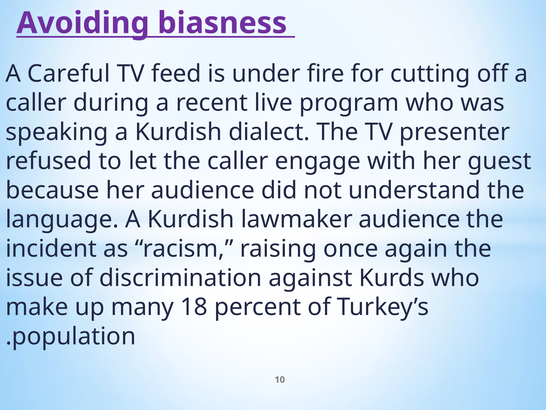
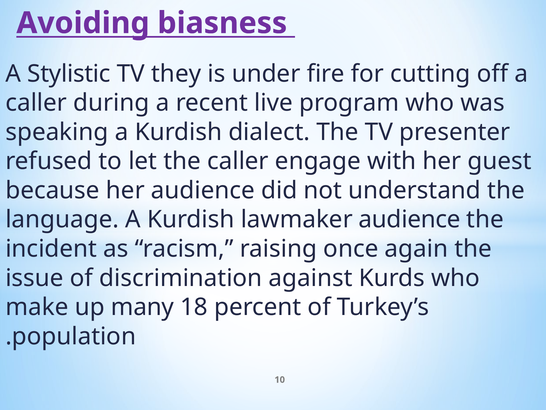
Careful: Careful -> Stylistic
feed: feed -> they
